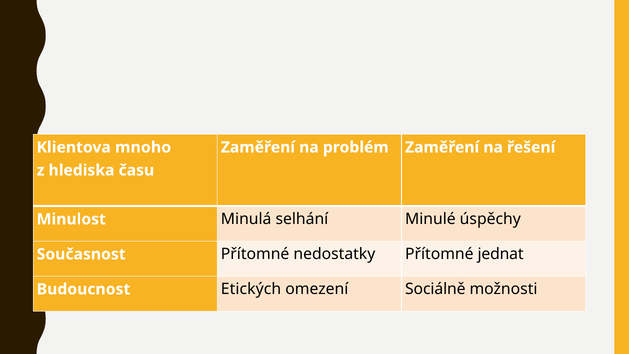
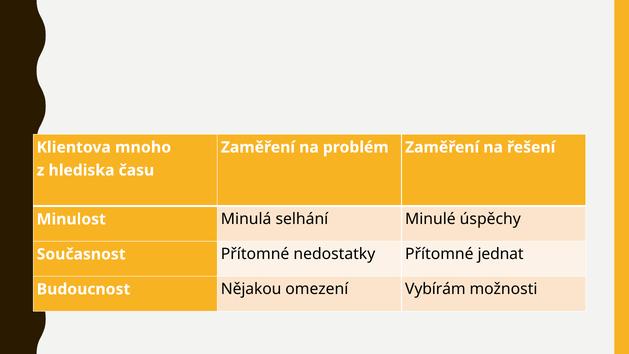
Etických: Etických -> Nějakou
Sociálně: Sociálně -> Vybírám
